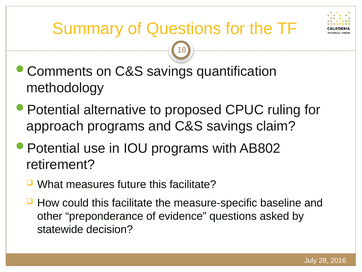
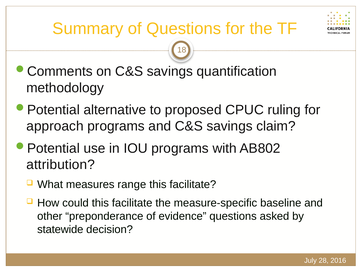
retirement: retirement -> attribution
future: future -> range
